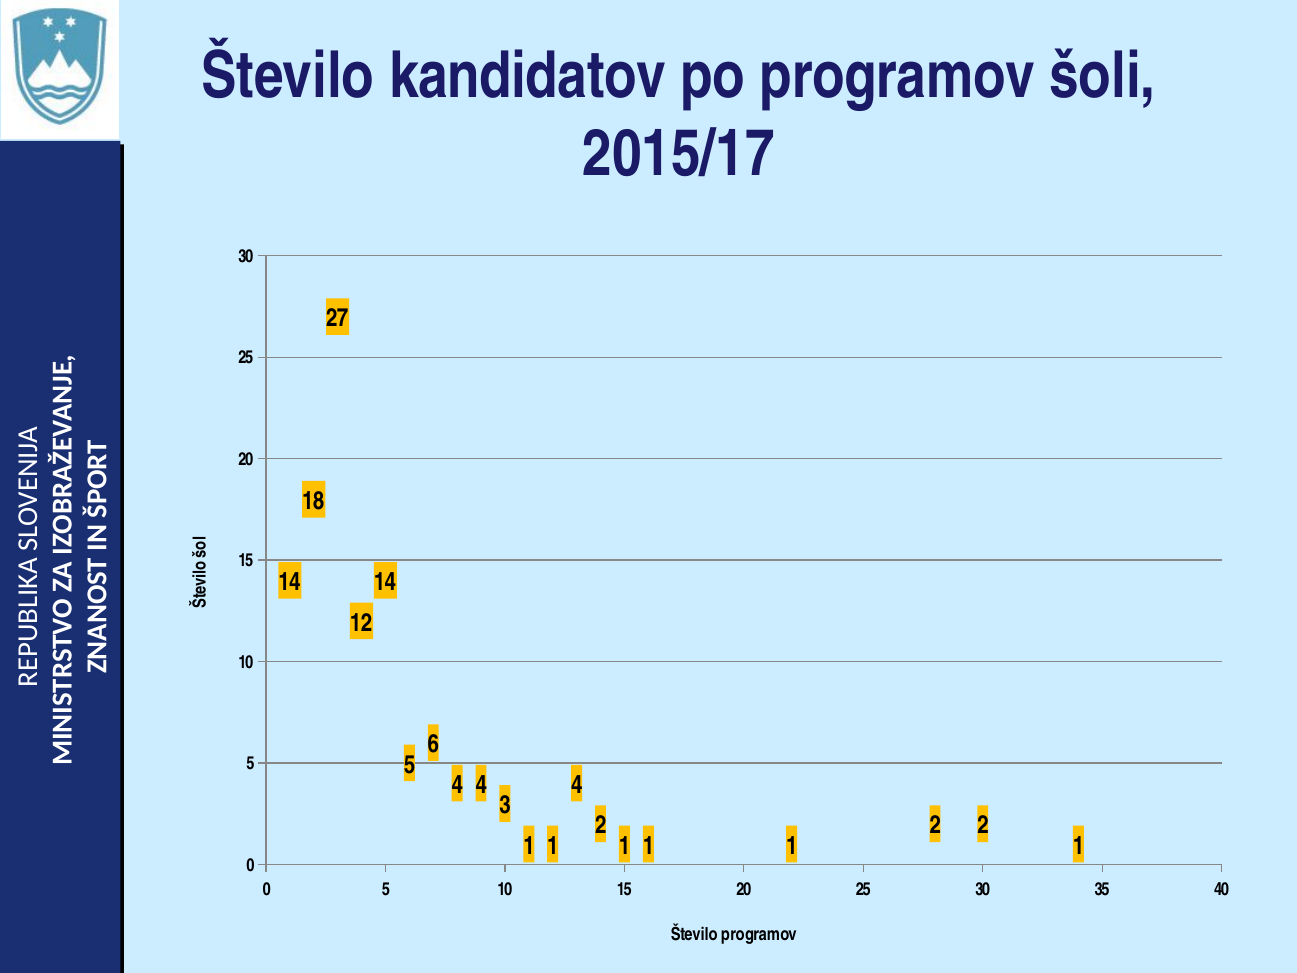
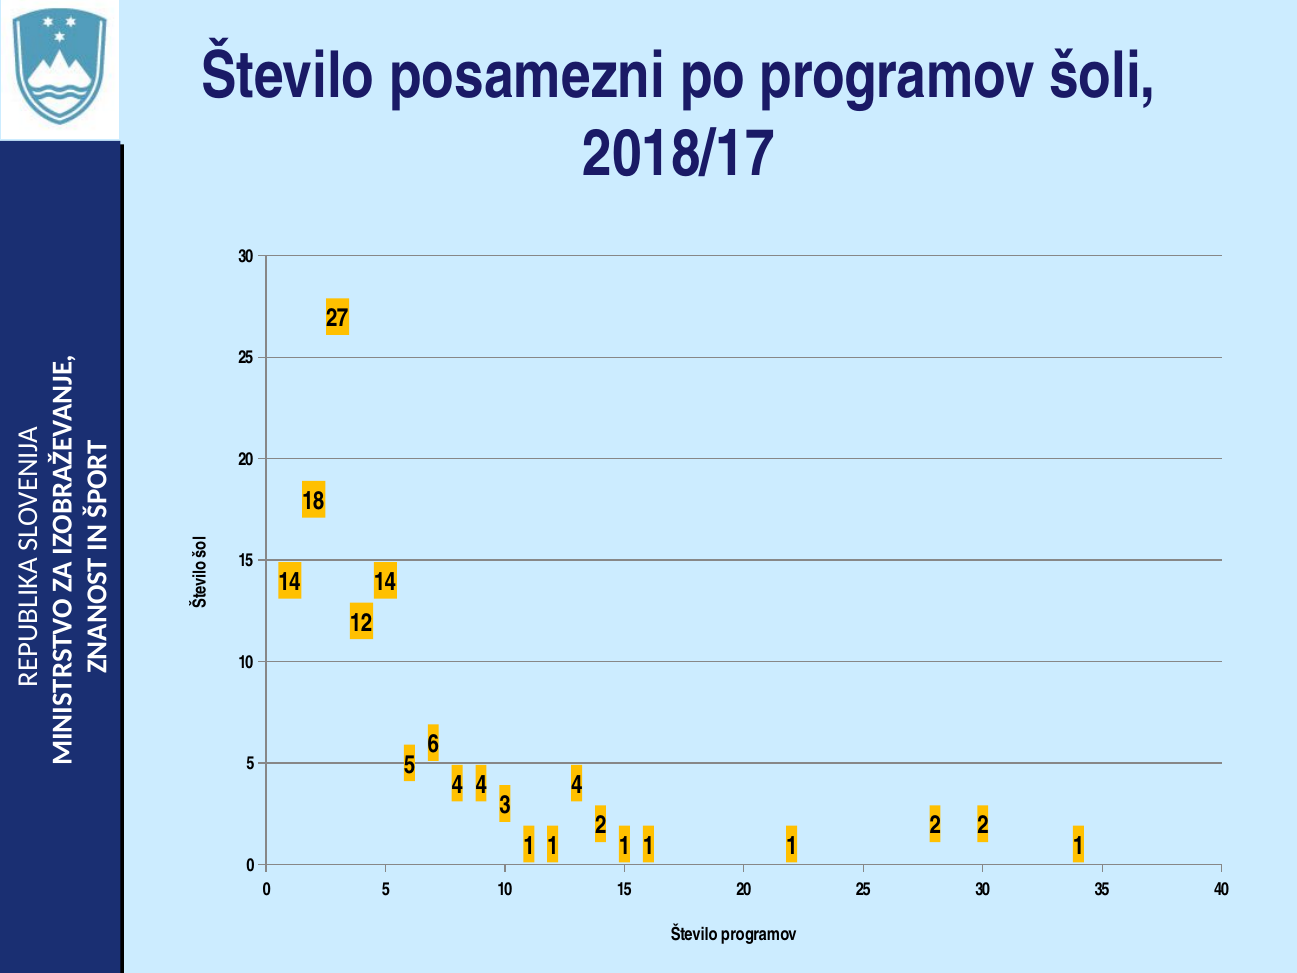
kandidatov: kandidatov -> posamezni
2015/17: 2015/17 -> 2018/17
